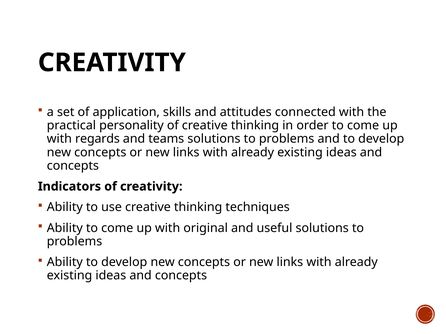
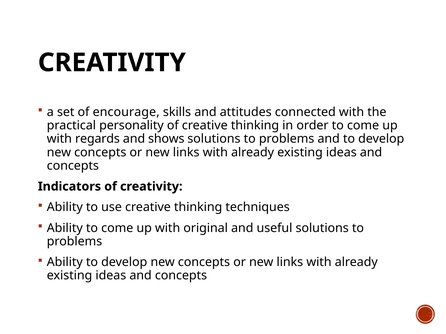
application: application -> encourage
teams: teams -> shows
